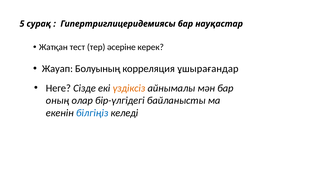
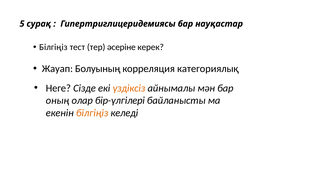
Жатқан at (53, 47): Жатқан -> Білгіңіз
ұшырағандар: ұшырағандар -> категориялық
бір-үлгідегі: бір-үлгідегі -> бір-үлгілері
білгіңіз at (92, 113) colour: blue -> orange
